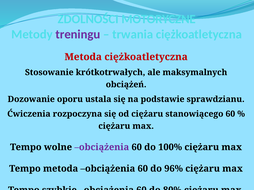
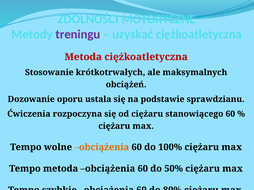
trwania: trwania -> uzyskać
obciążenia at (102, 148) colour: purple -> orange
96%: 96% -> 50%
